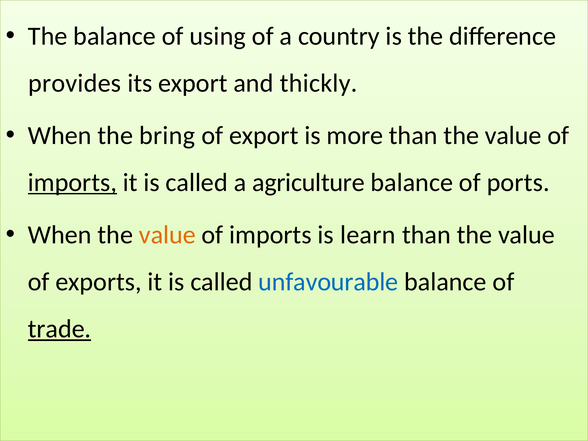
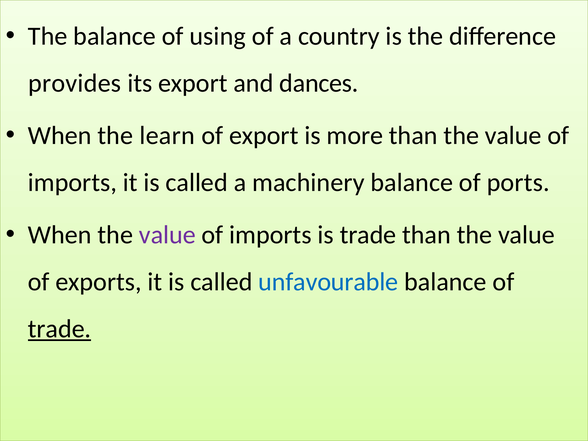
thickly: thickly -> dances
bring: bring -> learn
imports at (72, 182) underline: present -> none
agriculture: agriculture -> machinery
value at (167, 235) colour: orange -> purple
is learn: learn -> trade
